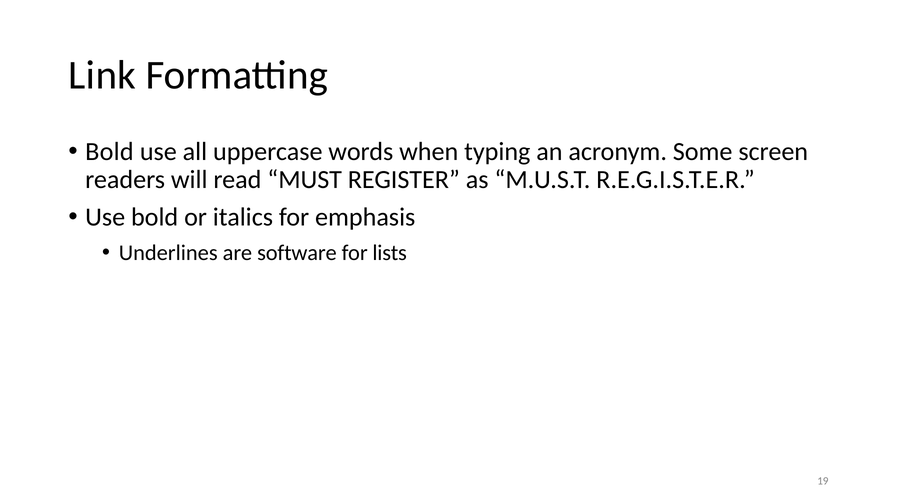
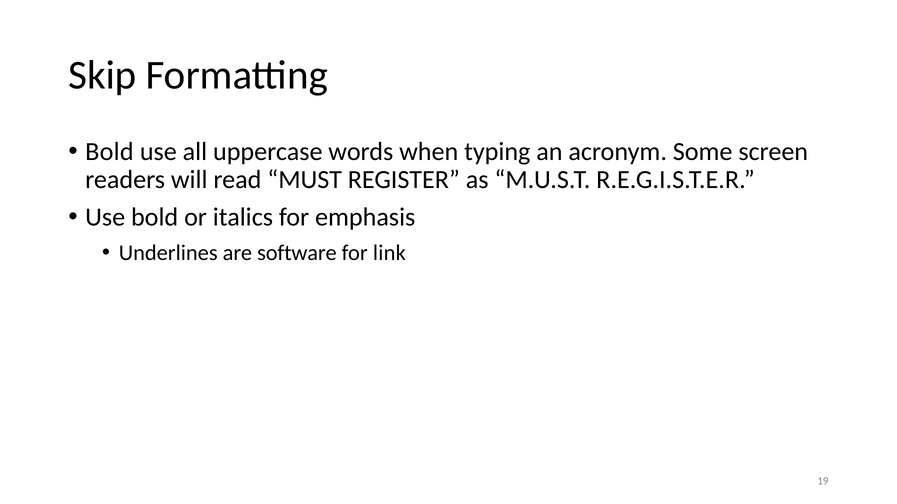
Link: Link -> Skip
lists: lists -> link
